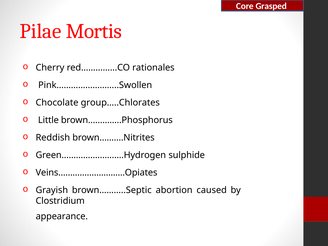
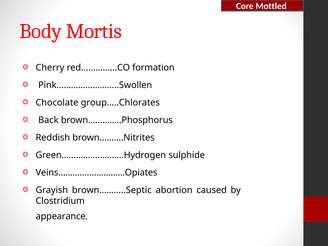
Grasped: Grasped -> Mottled
Pilae: Pilae -> Body
rationales: rationales -> formation
Little: Little -> Back
